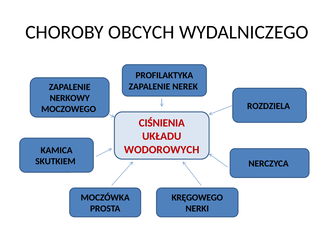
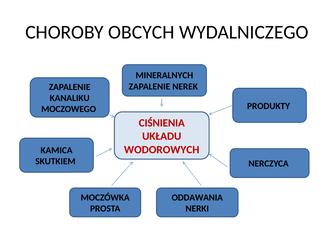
PROFILAKTYKA: PROFILAKTYKA -> MINERALNYCH
NERKOWY: NERKOWY -> KANALIKU
ROZDZIELA: ROZDZIELA -> PRODUKTY
KRĘGOWEGO: KRĘGOWEGO -> ODDAWANIA
